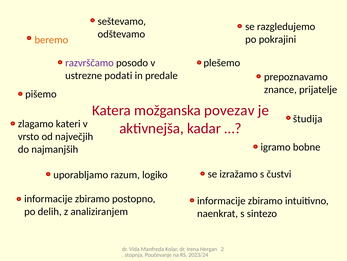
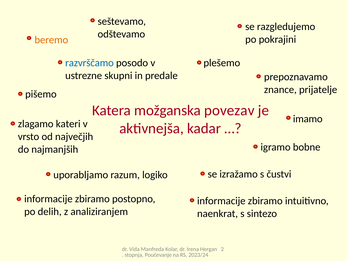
razvrščamo colour: purple -> blue
podati: podati -> skupni
študija: študija -> imamo
